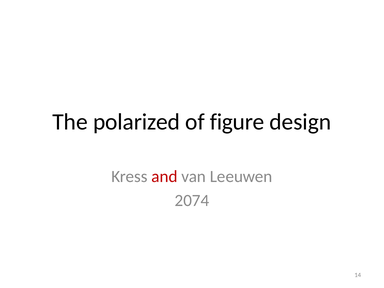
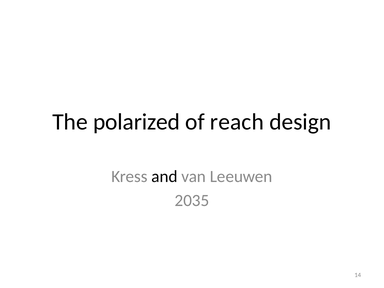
figure: figure -> reach
and colour: red -> black
2074: 2074 -> 2035
